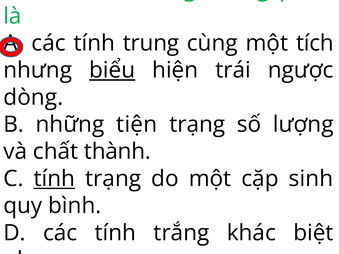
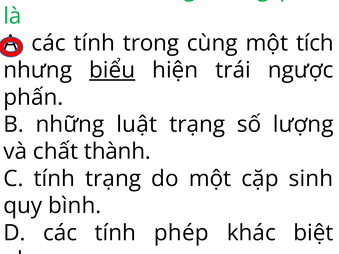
trung: trung -> trong
dòng: dòng -> phấn
tiện: tiện -> luật
tính at (54, 179) underline: present -> none
trắng: trắng -> phép
